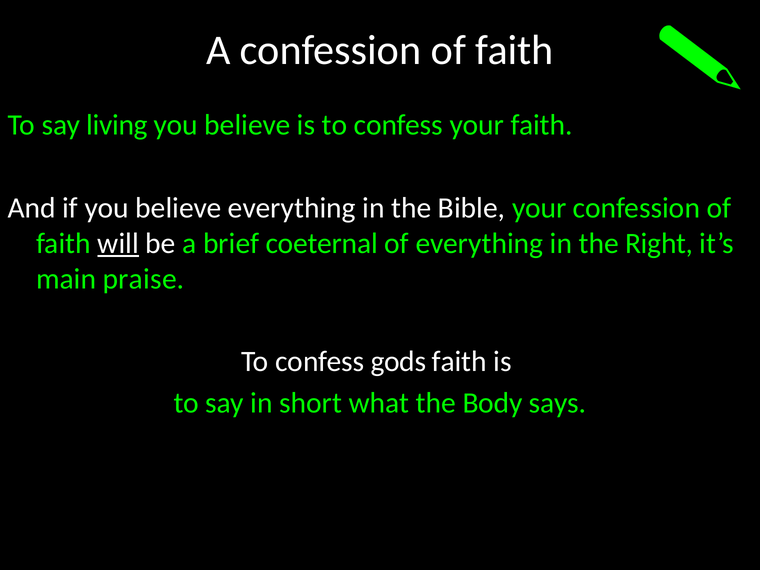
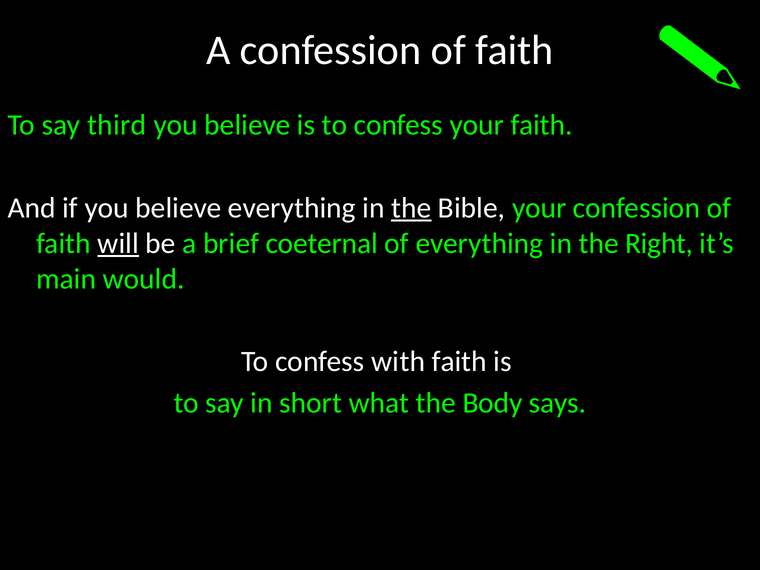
living: living -> third
the at (411, 208) underline: none -> present
praise: praise -> would
gods: gods -> with
